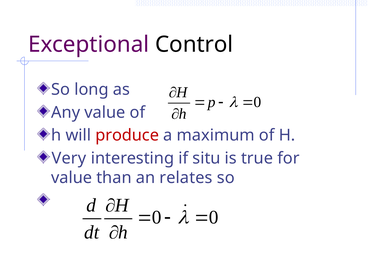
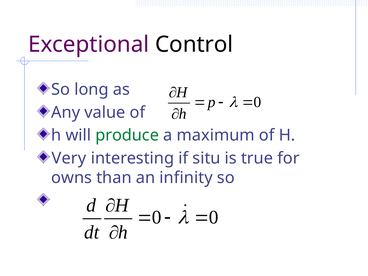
produce colour: red -> green
value at (72, 178): value -> owns
relates: relates -> infinity
